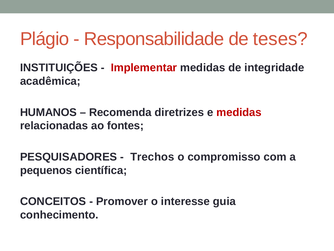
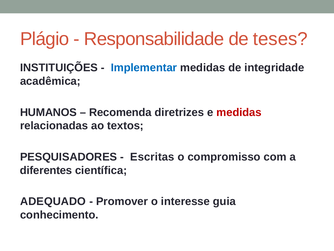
Implementar colour: red -> blue
fontes: fontes -> textos
Trechos: Trechos -> Escritas
pequenos: pequenos -> diferentes
CONCEITOS: CONCEITOS -> ADEQUADO
